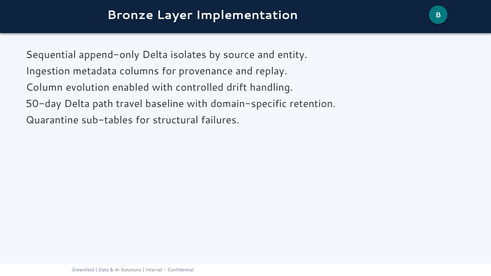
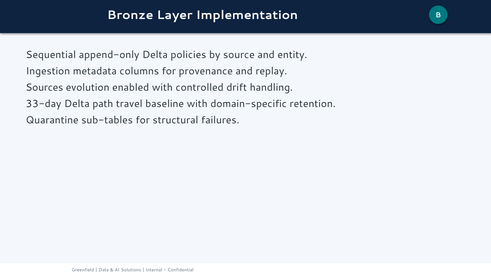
isolates: isolates -> policies
Column: Column -> Sources
50-day: 50-day -> 33-day
